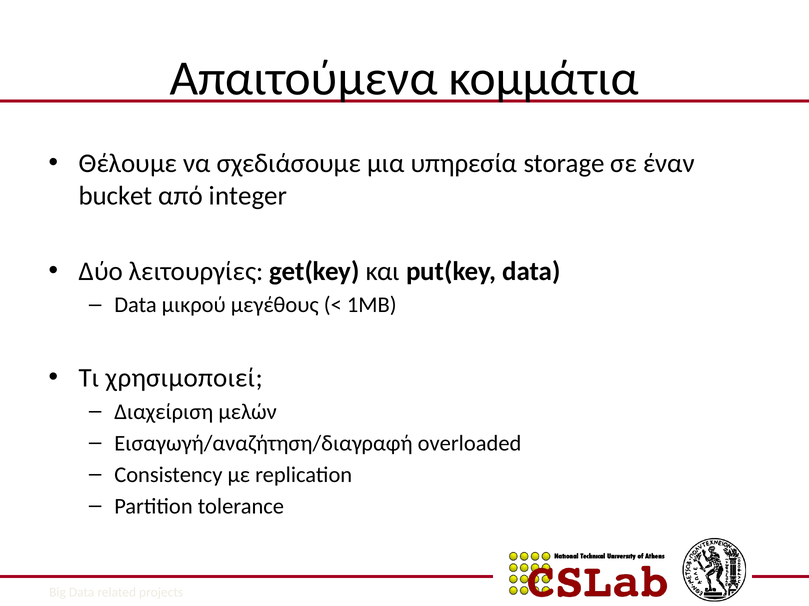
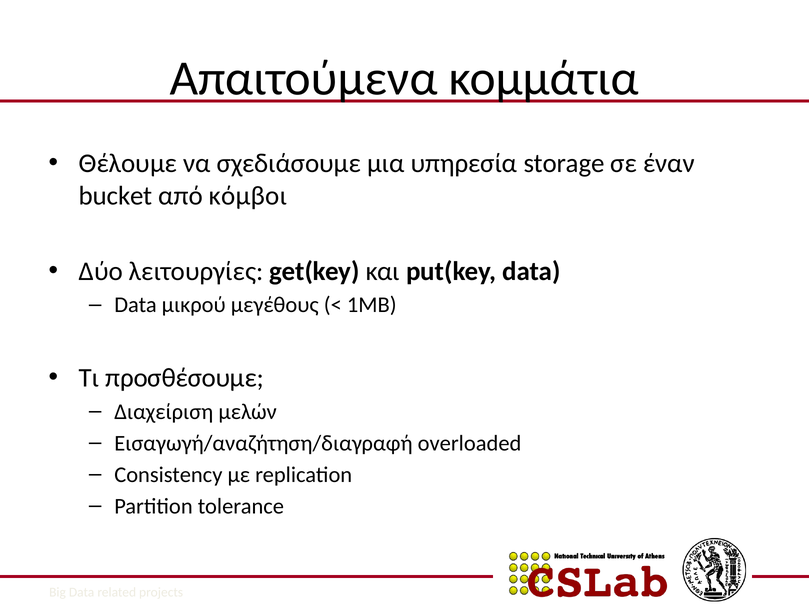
integer: integer -> κόμβοι
χρησιμοποιεί: χρησιμοποιεί -> προσθέσουμε
